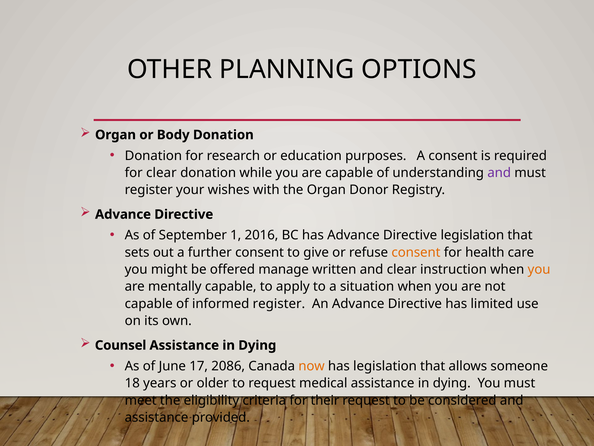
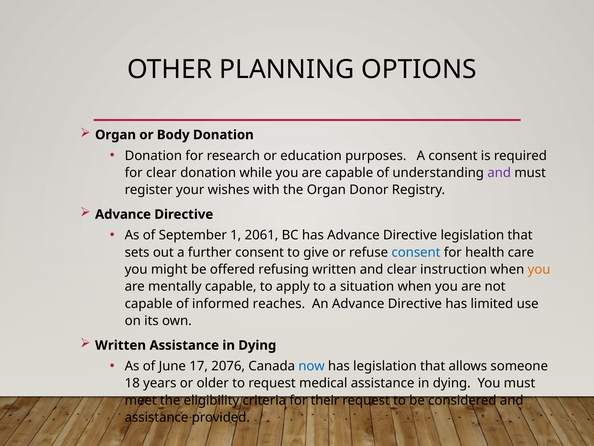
2016: 2016 -> 2061
consent at (416, 252) colour: orange -> blue
manage: manage -> refusing
informed register: register -> reaches
Counsel at (121, 345): Counsel -> Written
2086: 2086 -> 2076
now colour: orange -> blue
